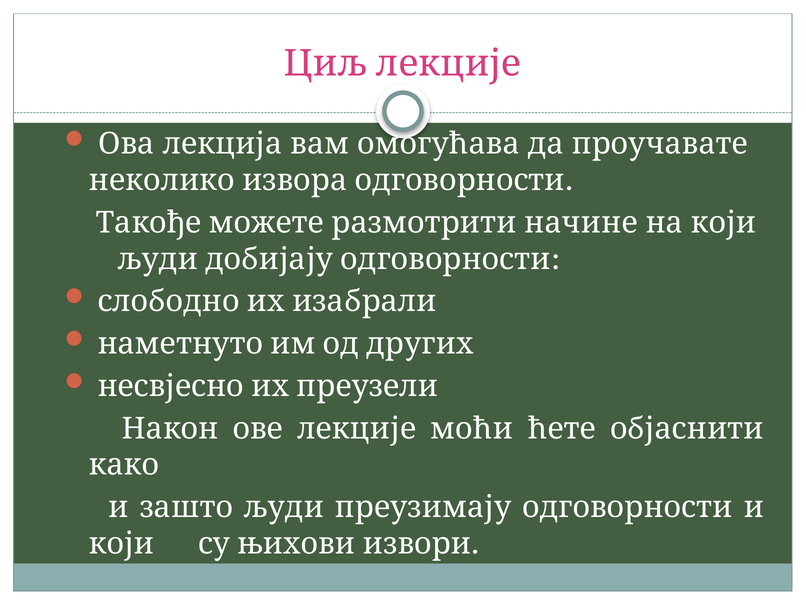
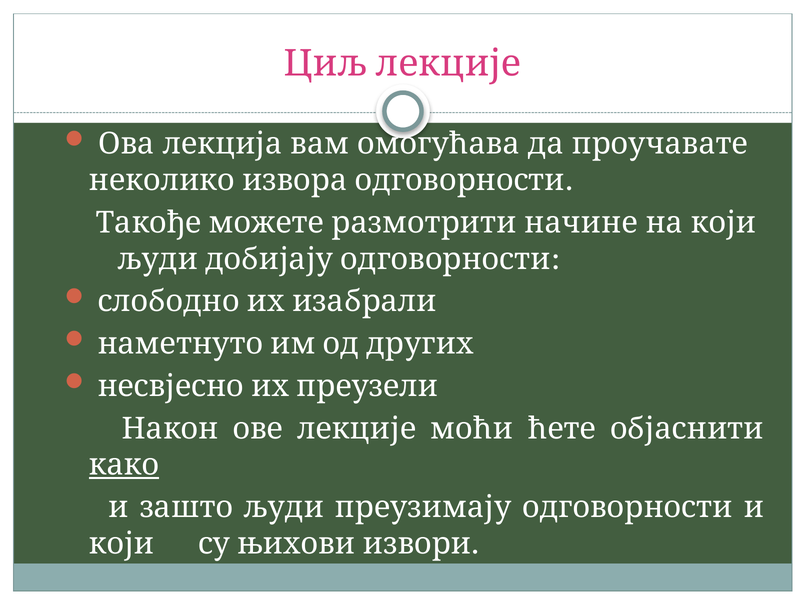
како underline: none -> present
